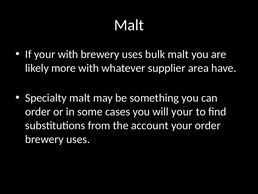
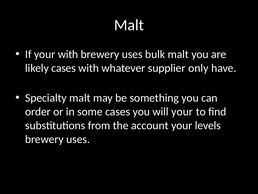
likely more: more -> cases
area: area -> only
your order: order -> levels
